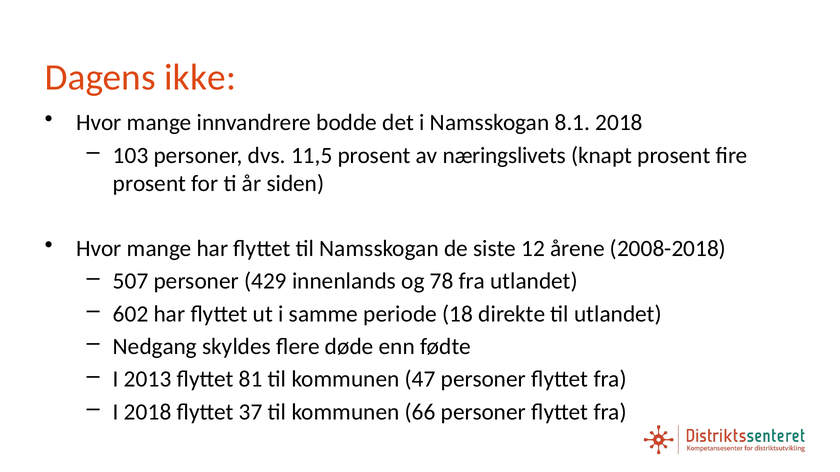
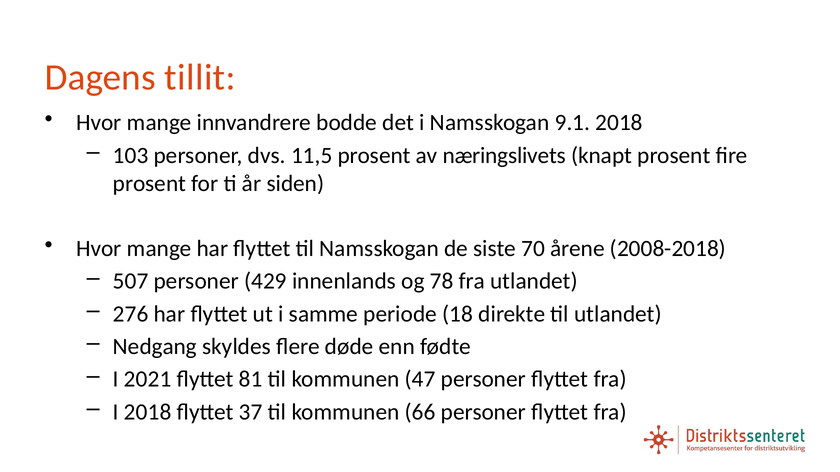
ikke: ikke -> tillit
8.1: 8.1 -> 9.1
12: 12 -> 70
602: 602 -> 276
2013: 2013 -> 2021
